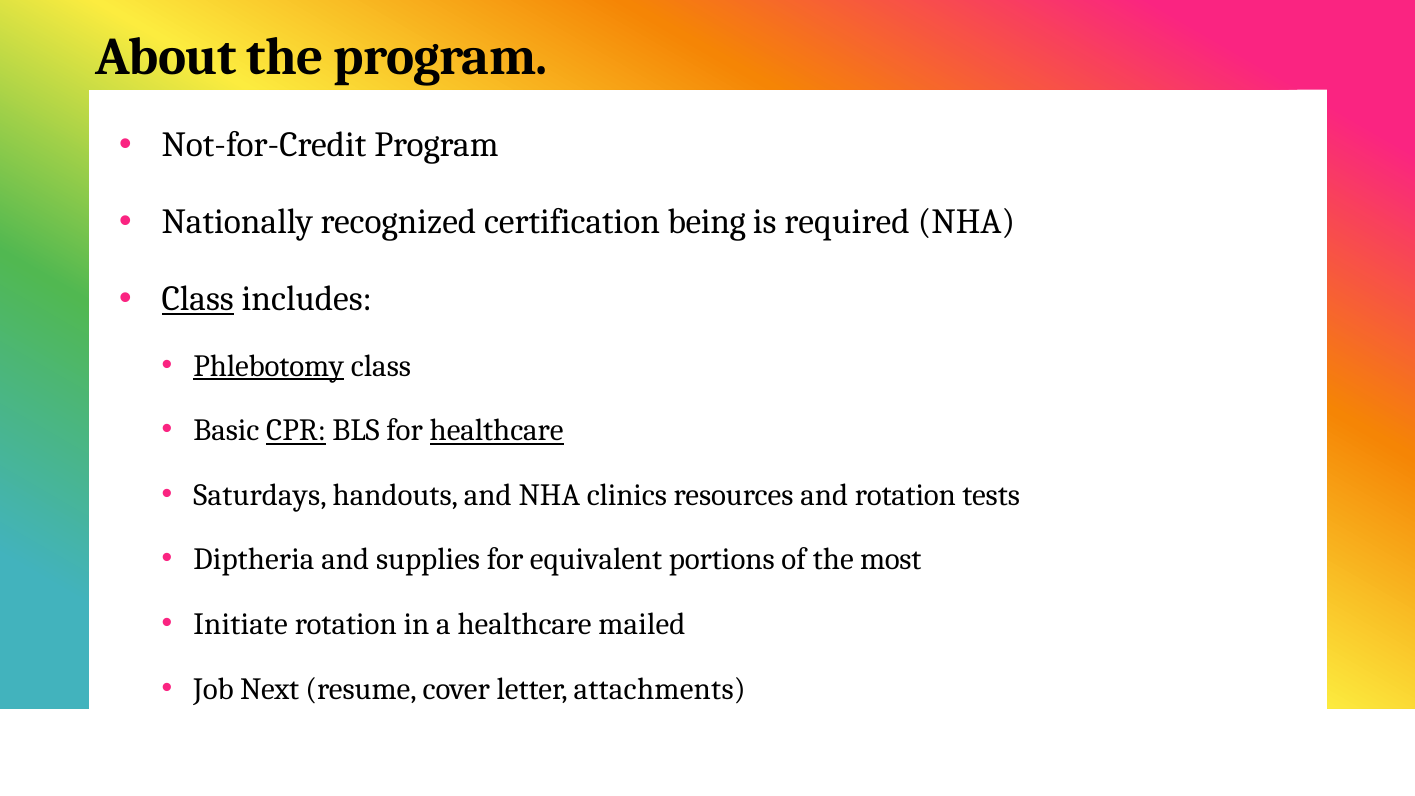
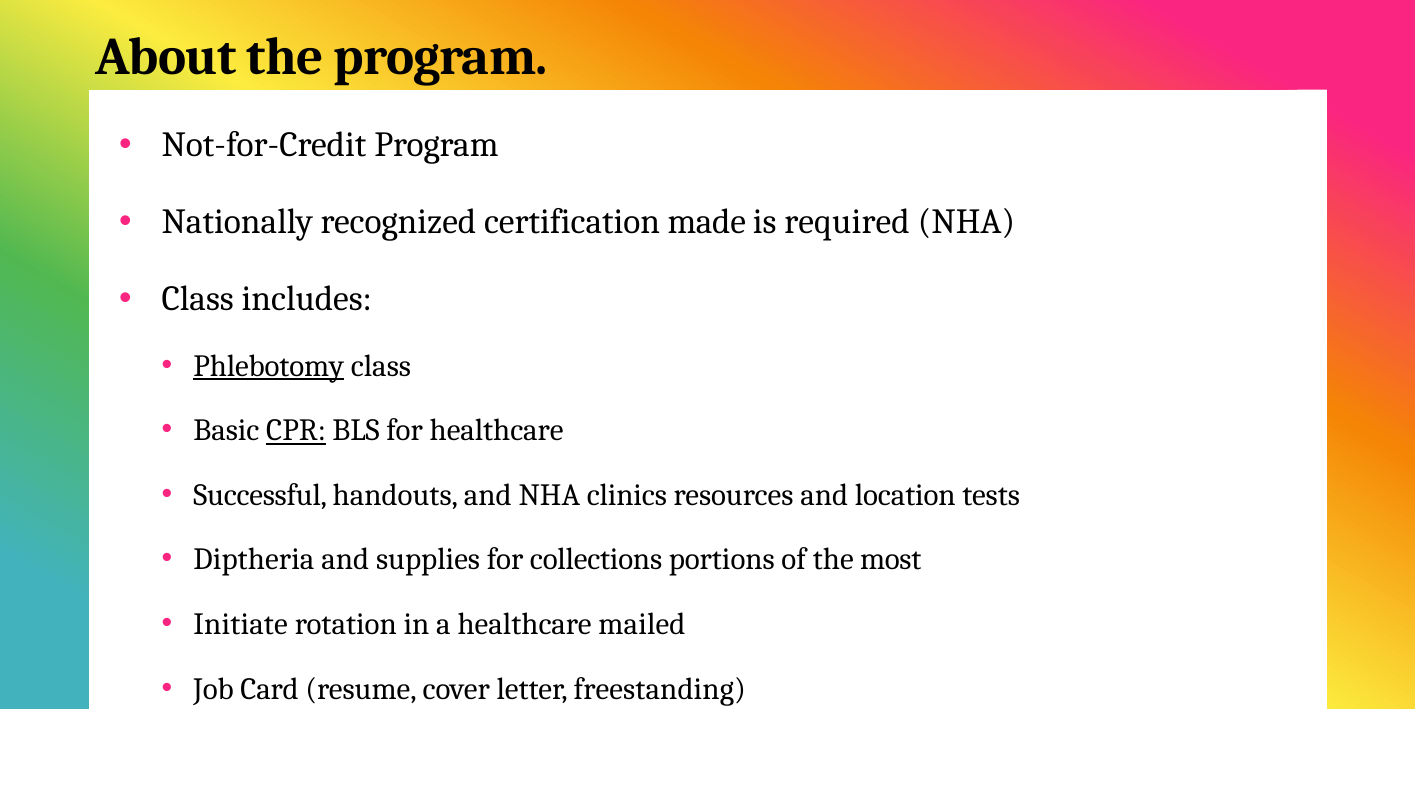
being: being -> made
Class at (198, 299) underline: present -> none
healthcare at (497, 431) underline: present -> none
Saturdays: Saturdays -> Successful
and rotation: rotation -> location
equivalent: equivalent -> collections
Next: Next -> Card
attachments: attachments -> freestanding
